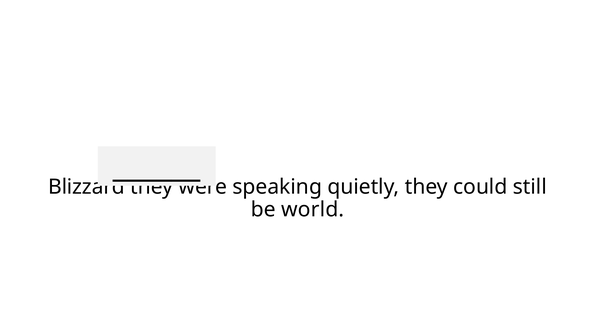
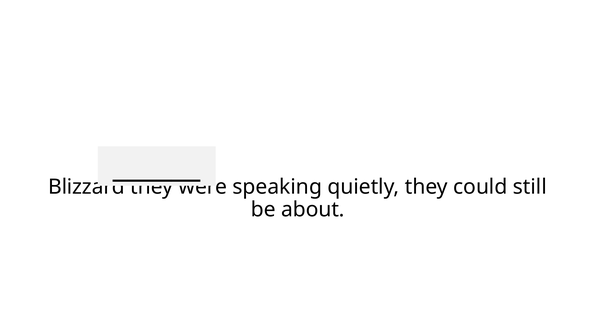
world: world -> about
